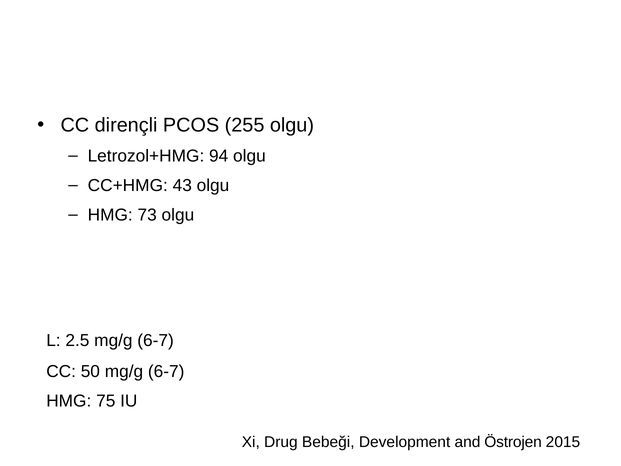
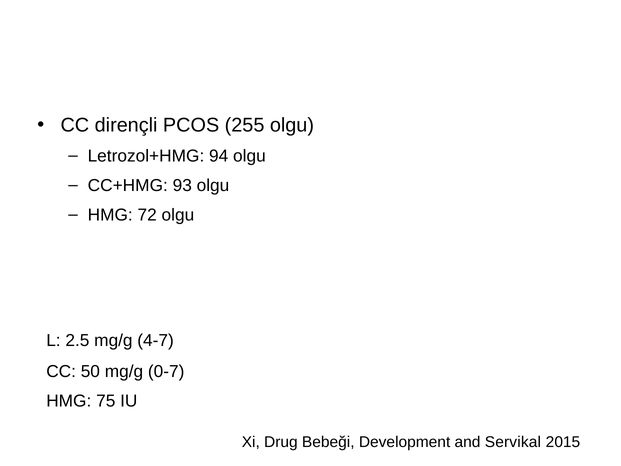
43: 43 -> 93
73: 73 -> 72
2.5 mg/g 6-7: 6-7 -> 4-7
50 mg/g 6-7: 6-7 -> 0-7
Östrojen: Östrojen -> Servikal
